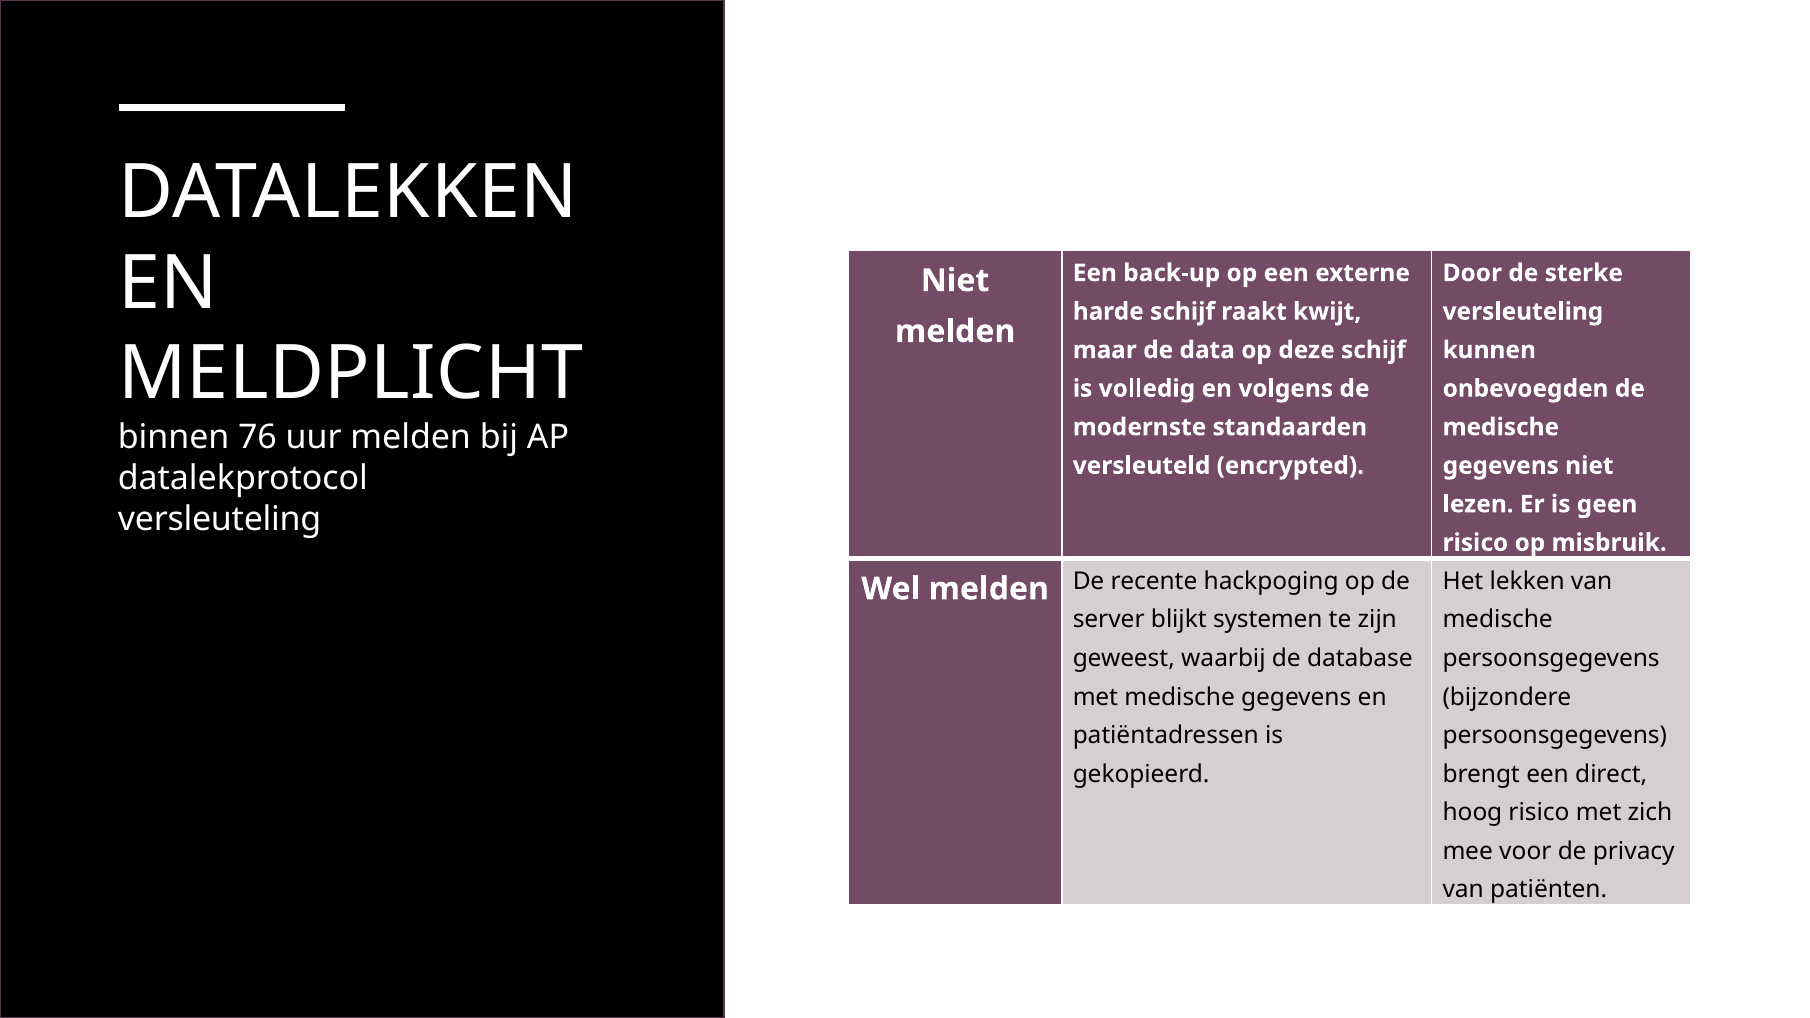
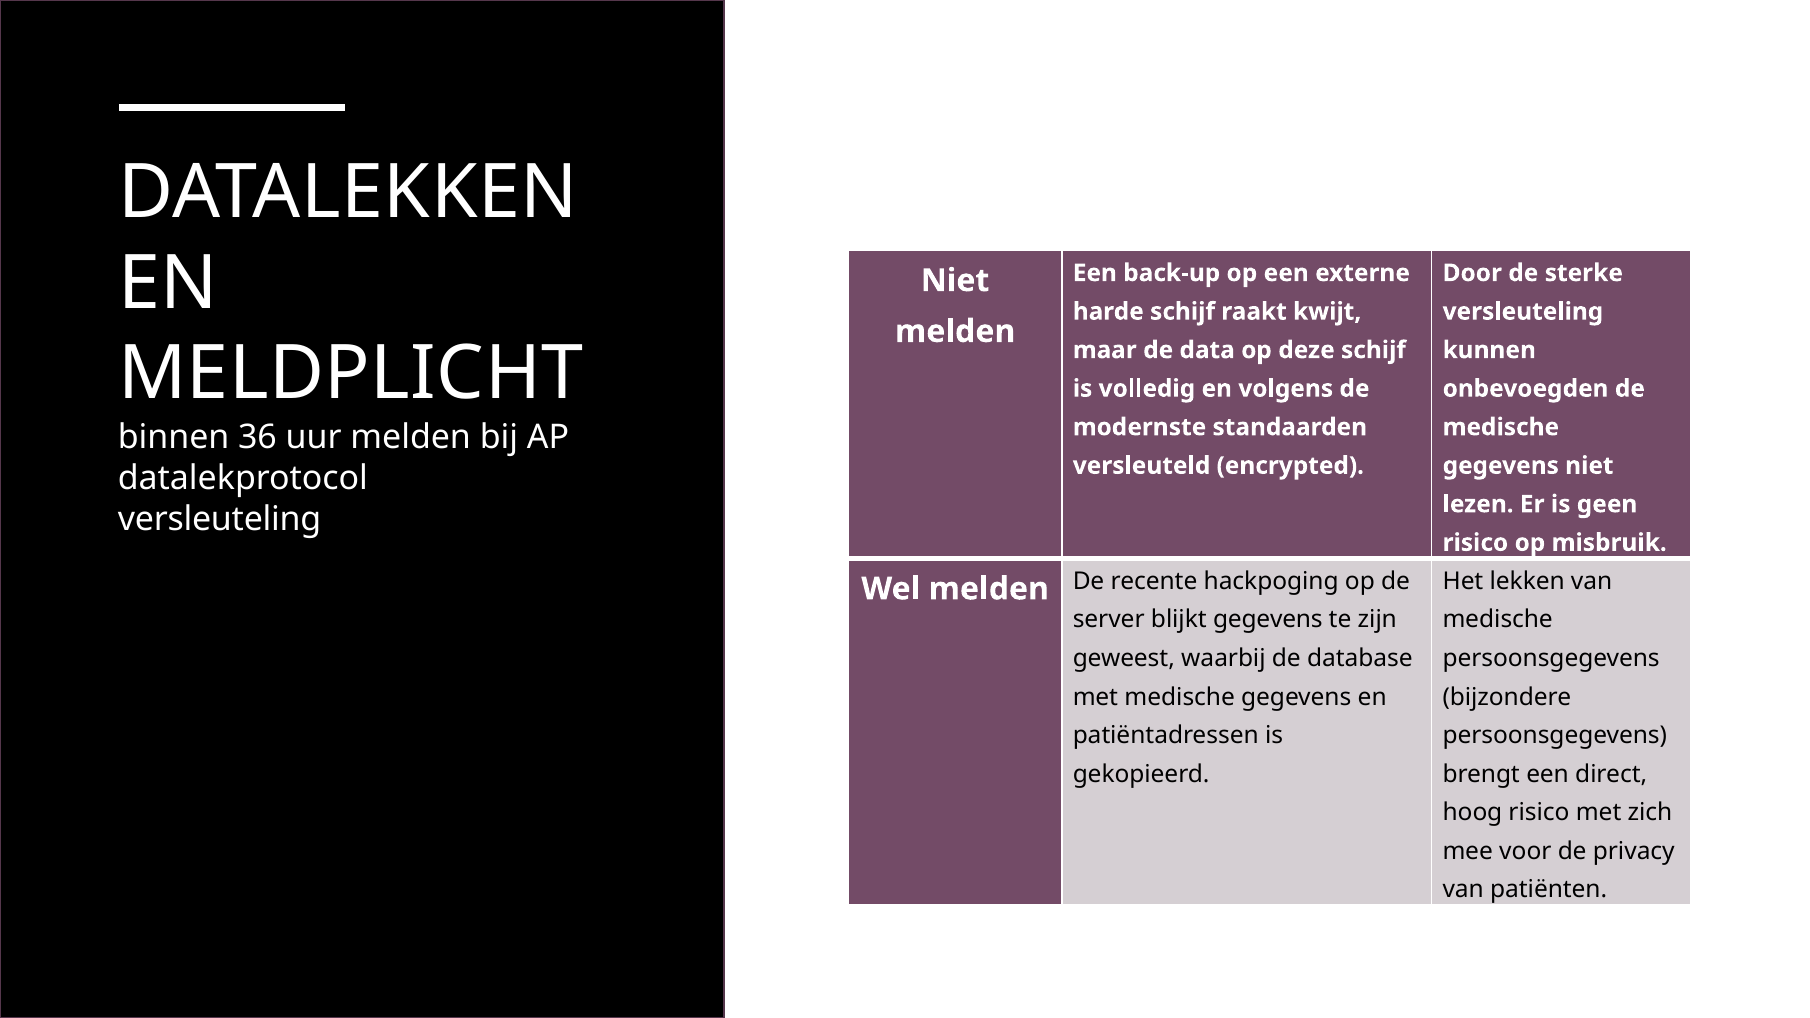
76: 76 -> 36
blijkt systemen: systemen -> gegevens
